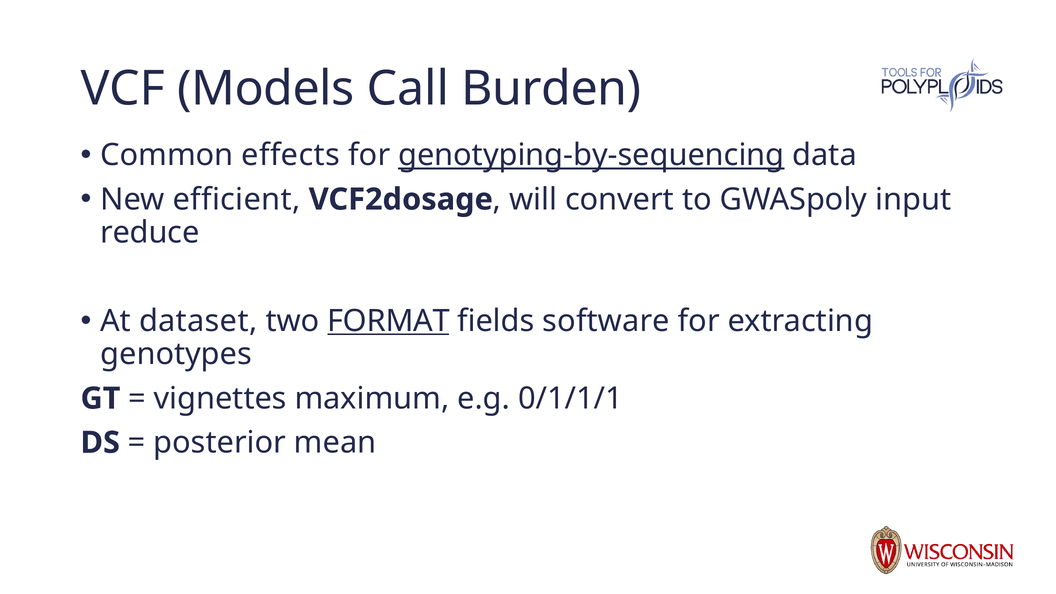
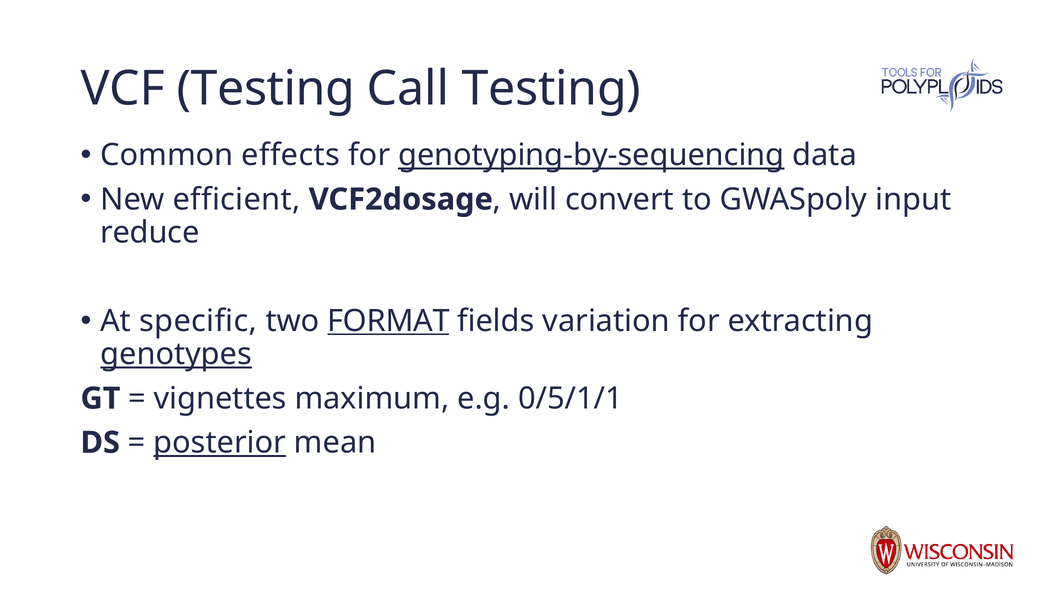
VCF Models: Models -> Testing
Call Burden: Burden -> Testing
dataset: dataset -> specific
software: software -> variation
genotypes underline: none -> present
0/1/1/1: 0/1/1/1 -> 0/5/1/1
posterior underline: none -> present
